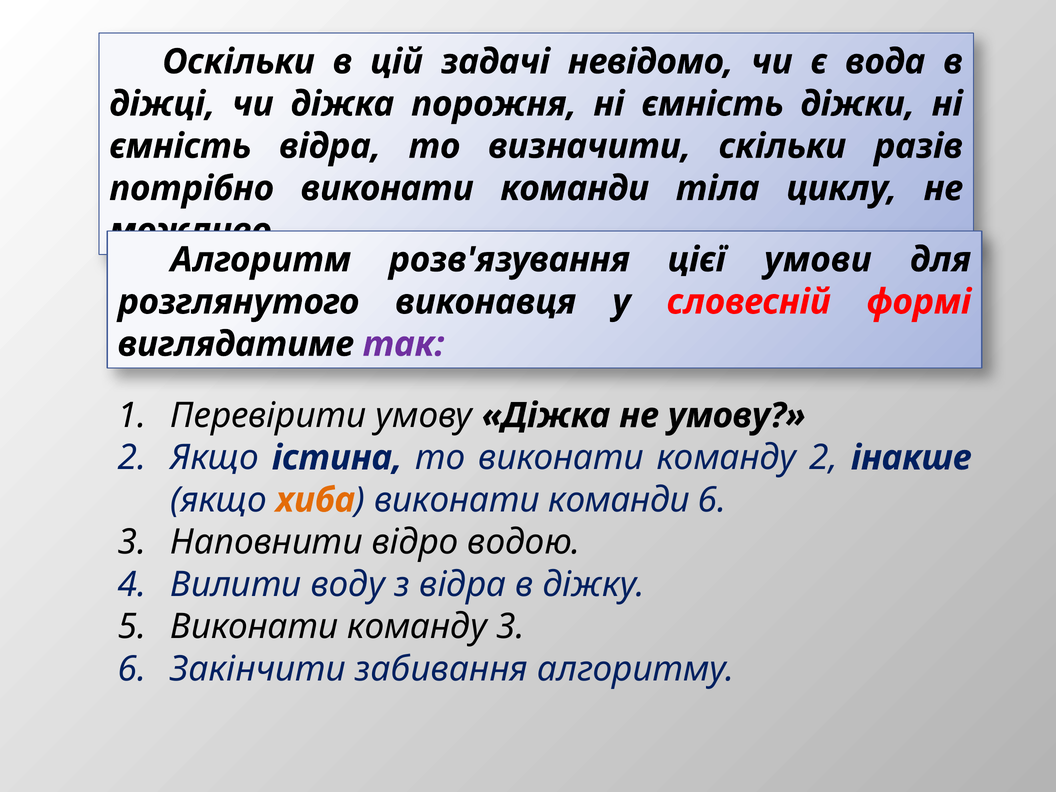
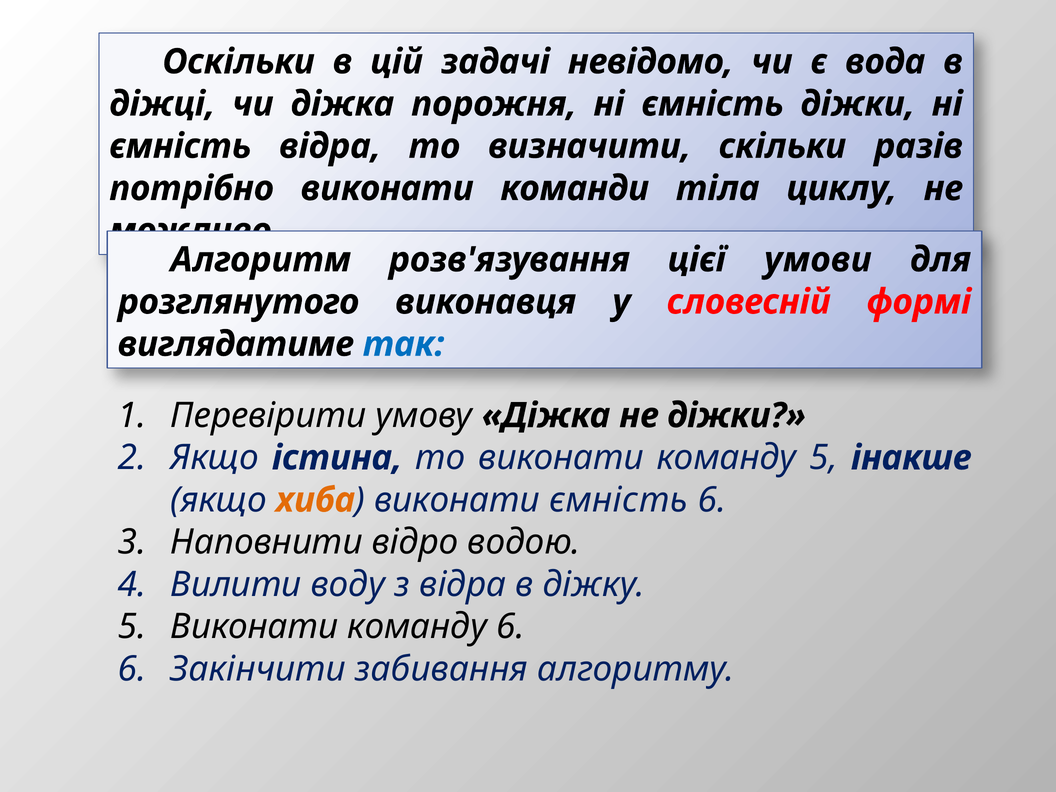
так colour: purple -> blue
не умову: умову -> діжки
команду 2: 2 -> 5
команди at (619, 500): команди -> ємність
команду 3: 3 -> 6
